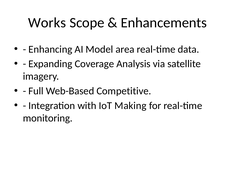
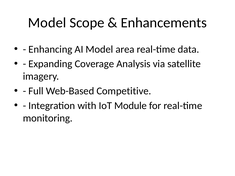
Works at (47, 23): Works -> Model
Making: Making -> Module
